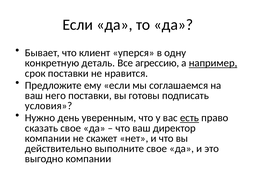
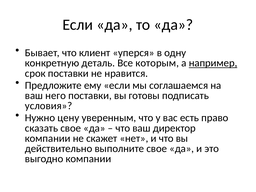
агрессию: агрессию -> которым
день: день -> цену
есть underline: present -> none
